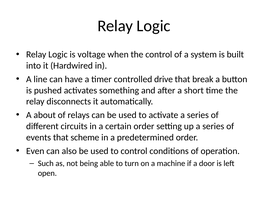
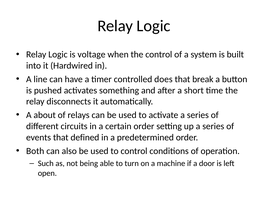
drive: drive -> does
scheme: scheme -> defined
Even: Even -> Both
